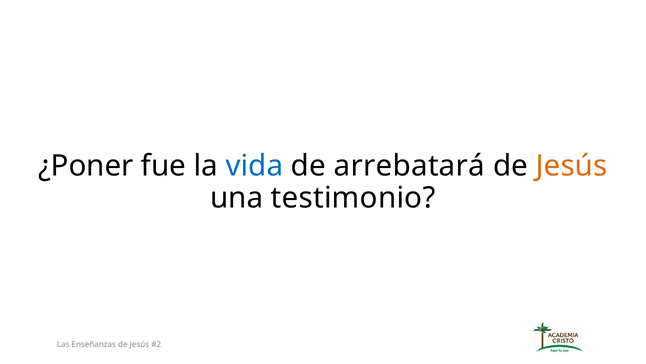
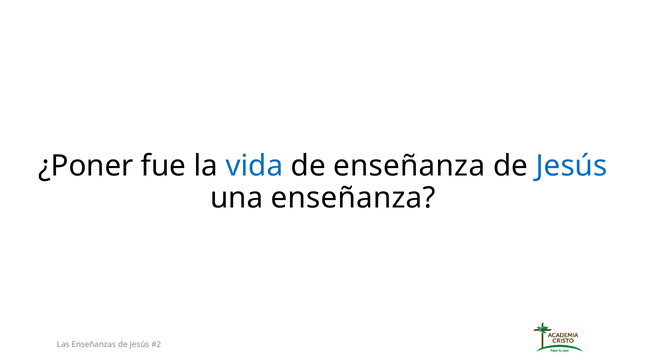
de arrebatará: arrebatará -> enseñanza
Jesús at (572, 165) colour: orange -> blue
una testimonio: testimonio -> enseñanza
